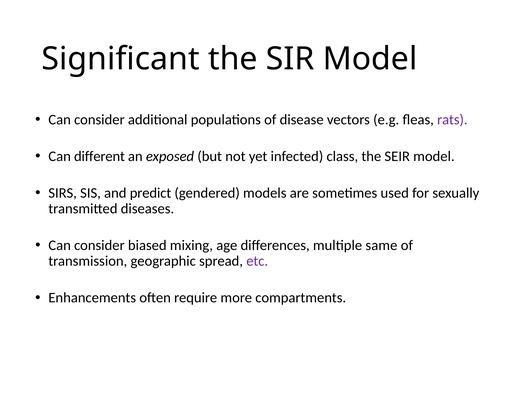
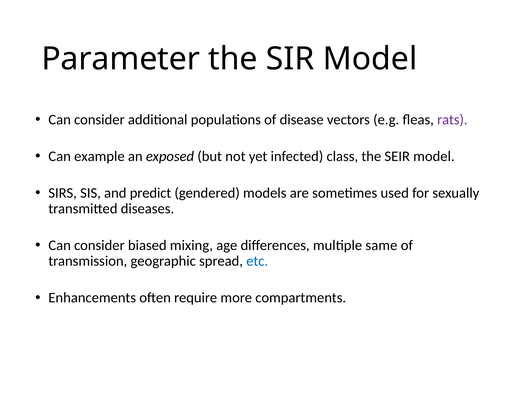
Significant: Significant -> Parameter
different: different -> example
etc colour: purple -> blue
